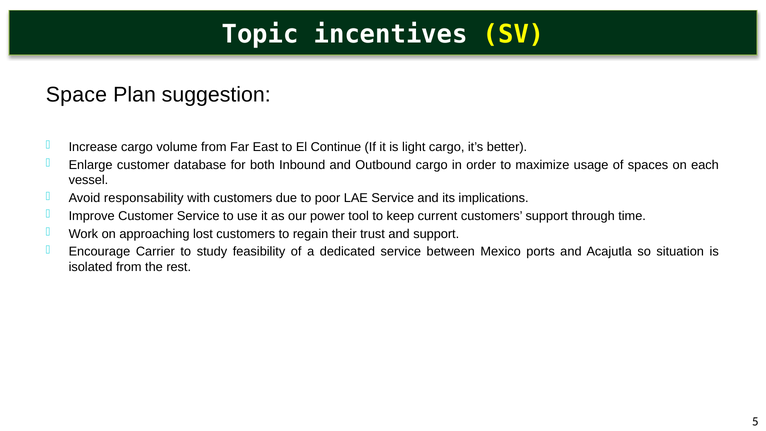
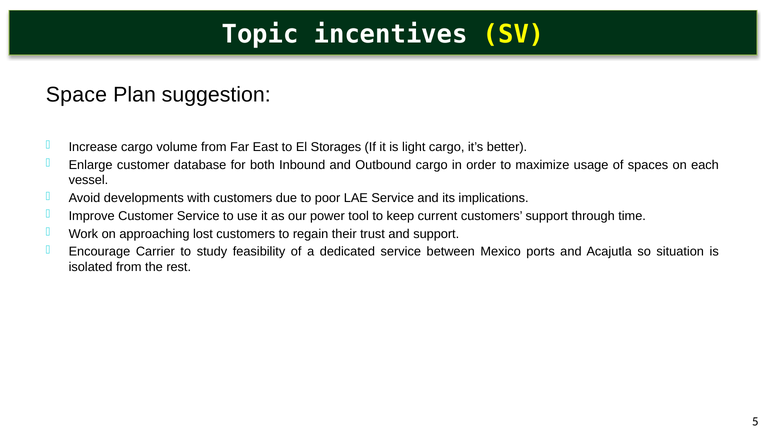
Continue: Continue -> Storages
responsability: responsability -> developments
